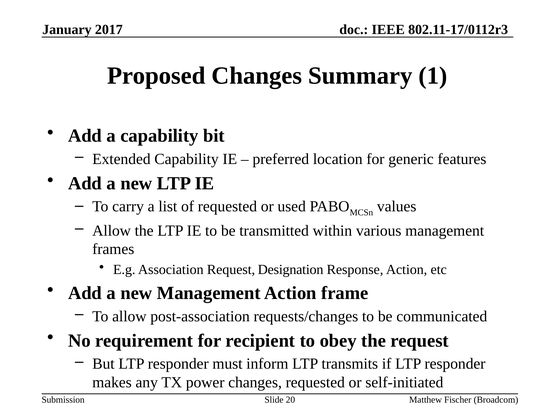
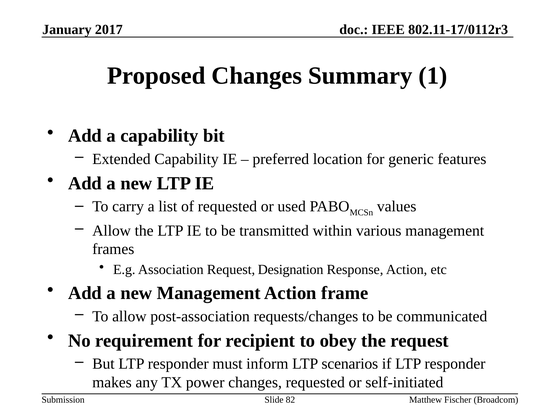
transmits: transmits -> scenarios
20: 20 -> 82
